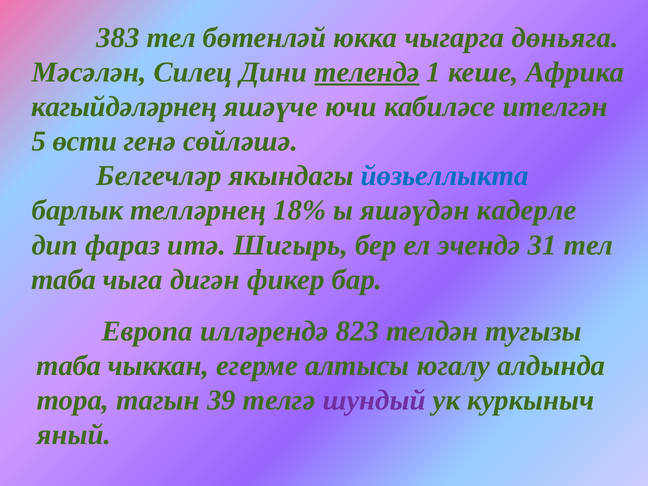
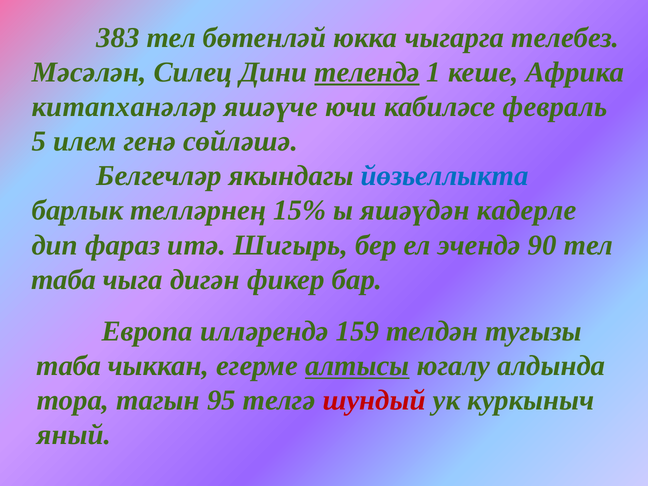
дөньяга: дөньяга -> телебез
кагыйдәләрнең: кагыйдәләрнең -> китапханәләр
ителгән: ителгән -> февраль
өсти: өсти -> илем
18%: 18% -> 15%
31: 31 -> 90
823: 823 -> 159
алтысы underline: none -> present
39: 39 -> 95
шундый colour: purple -> red
